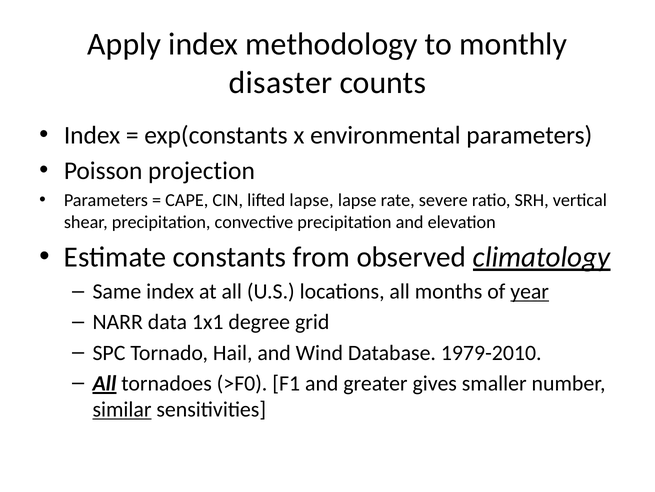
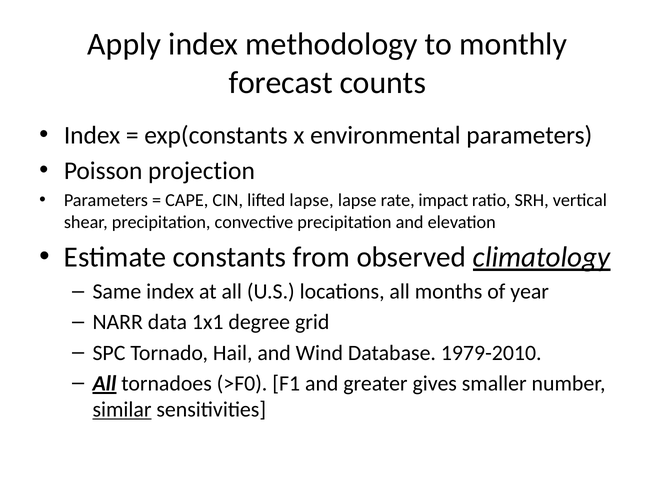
disaster: disaster -> forecast
severe: severe -> impact
year underline: present -> none
